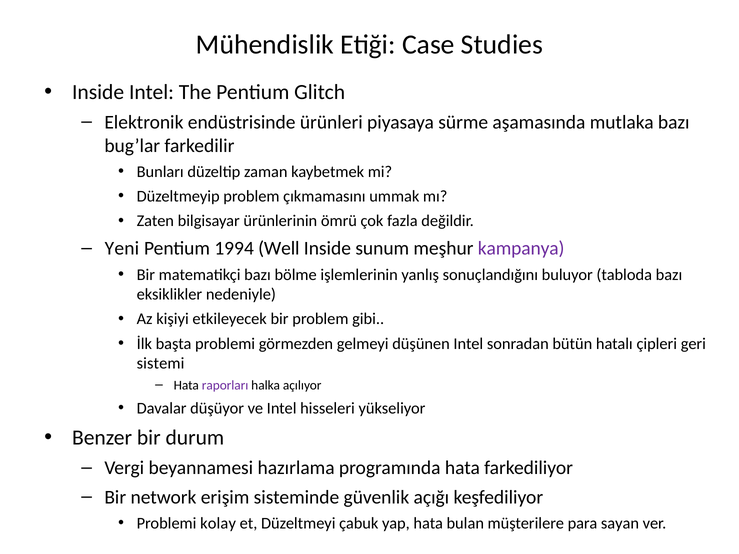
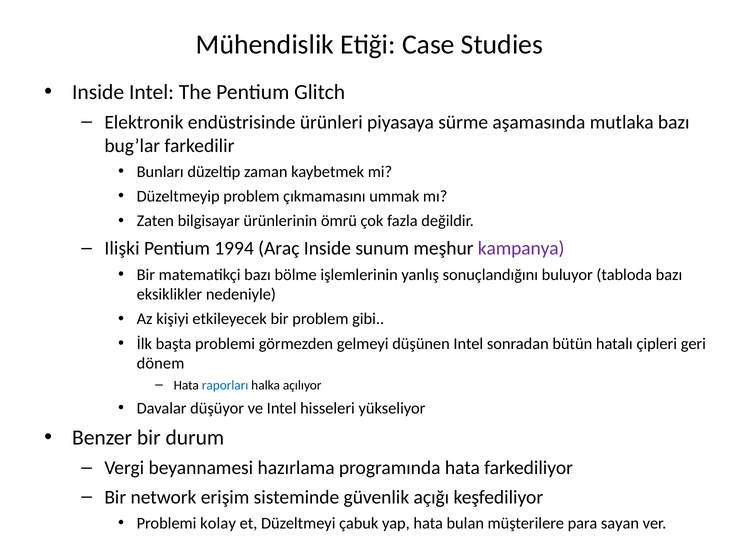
Yeni: Yeni -> Ilişki
Well: Well -> Araç
sistemi: sistemi -> dönem
raporları colour: purple -> blue
